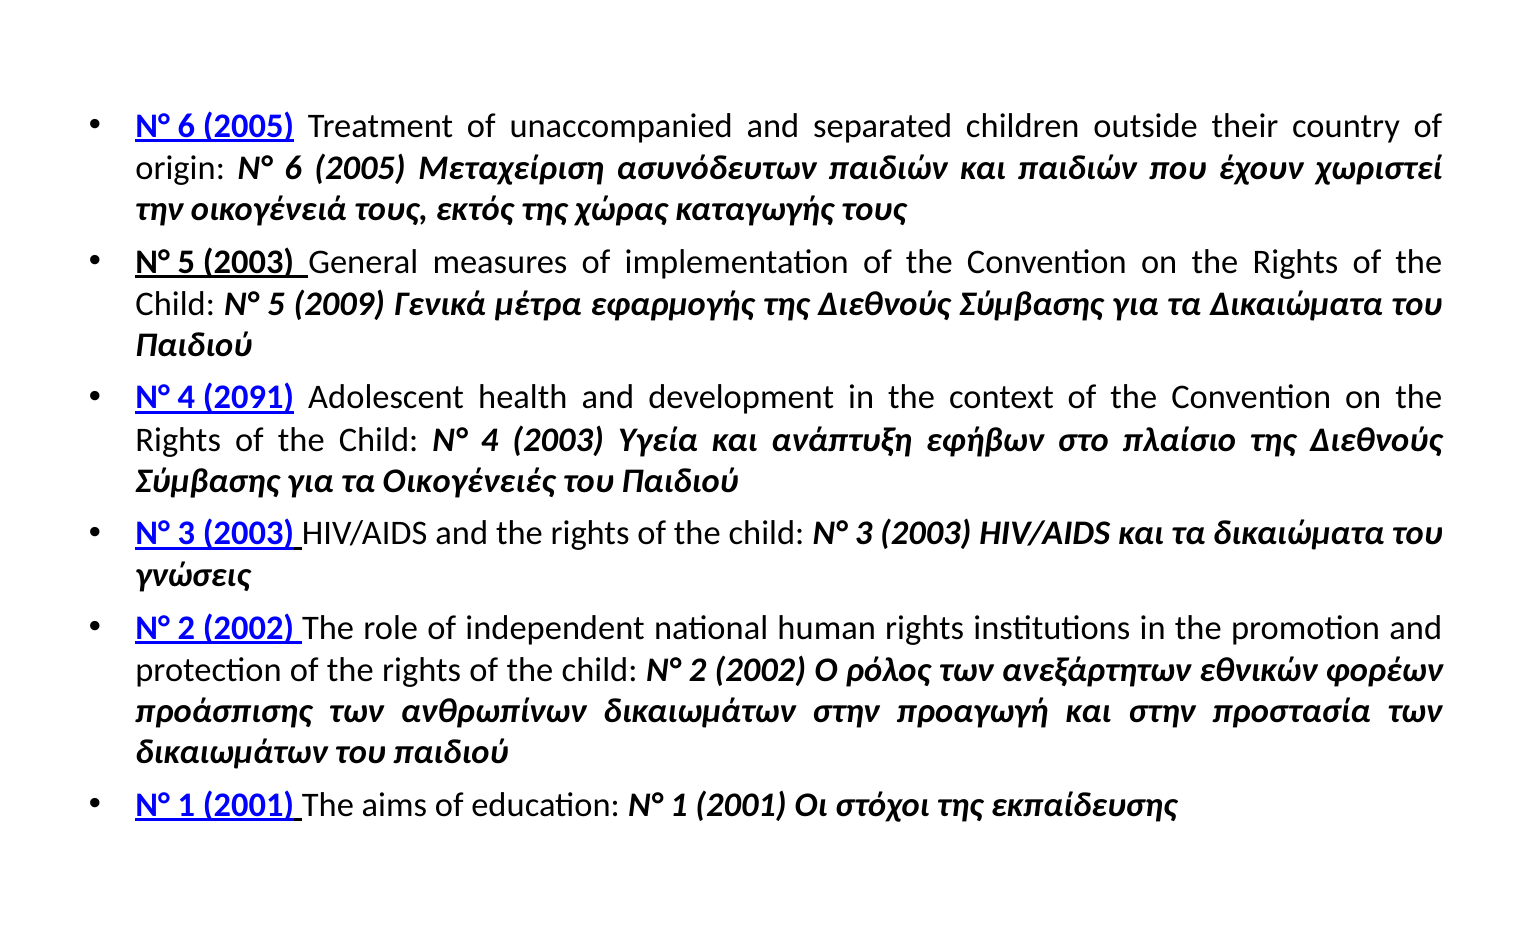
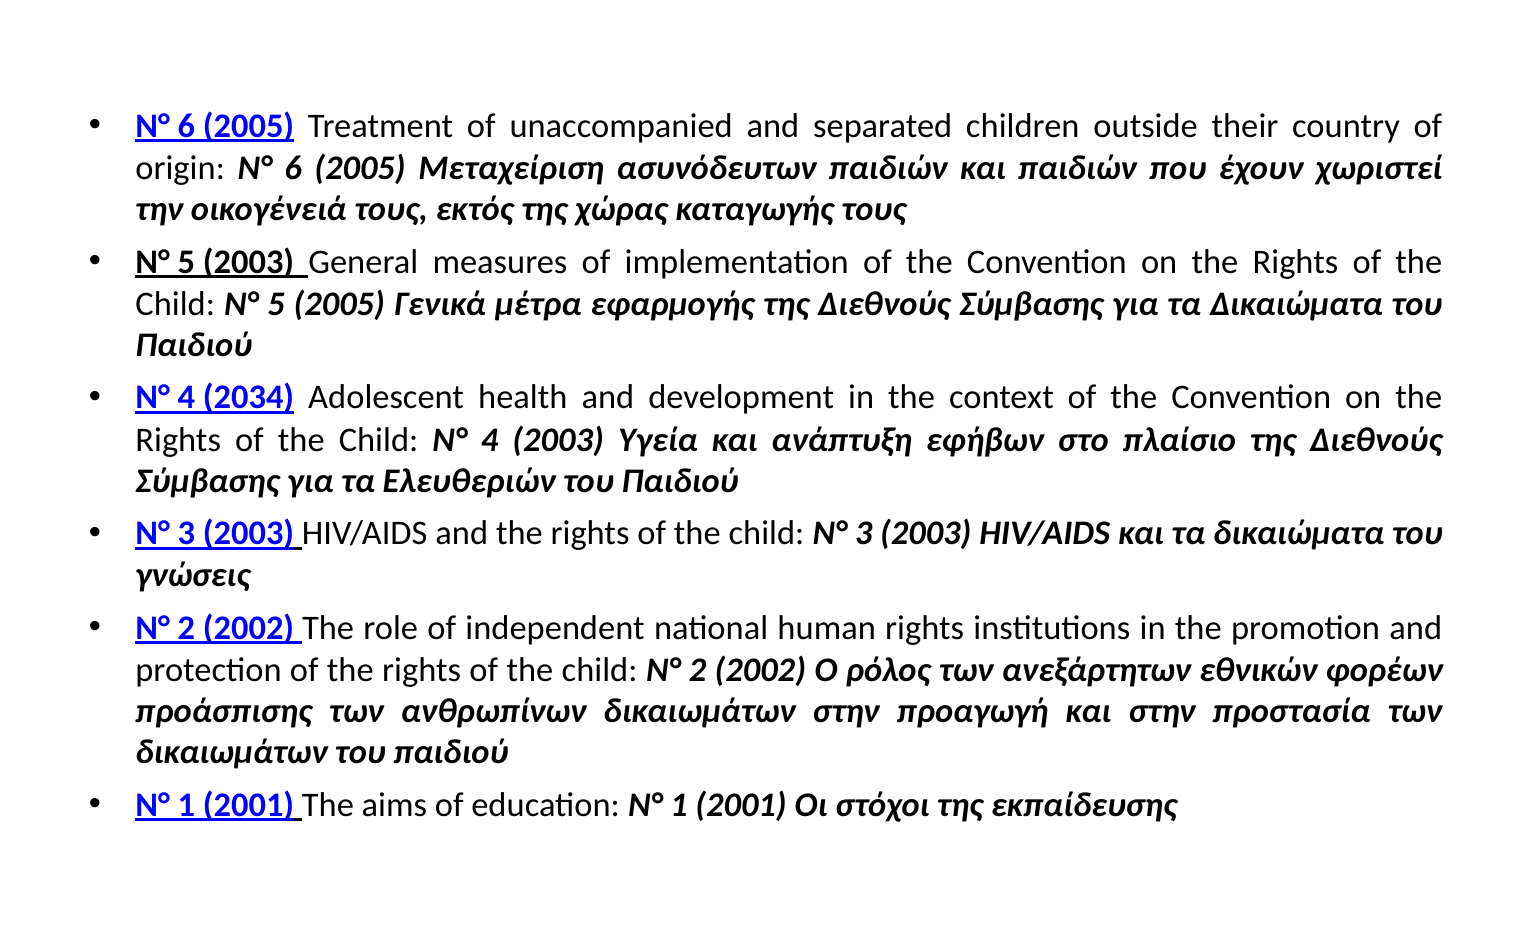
5 2009: 2009 -> 2005
2091: 2091 -> 2034
Οικογένειές: Οικογένειές -> Ελευθεριών
